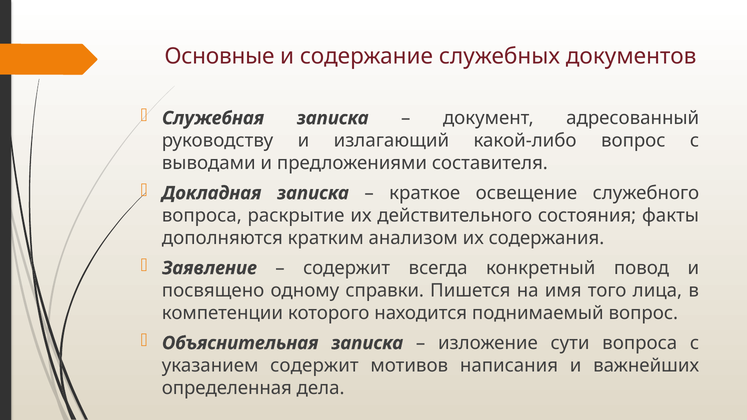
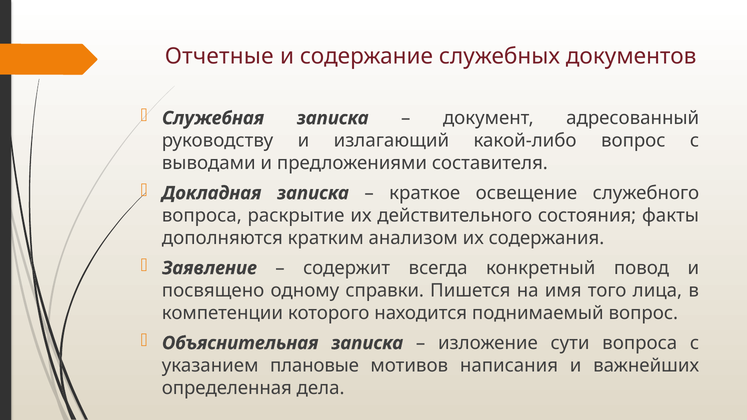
Основные: Основные -> Отчетные
указанием содержит: содержит -> плановые
